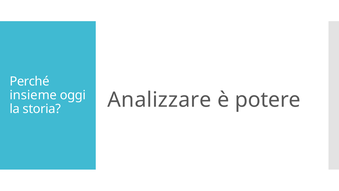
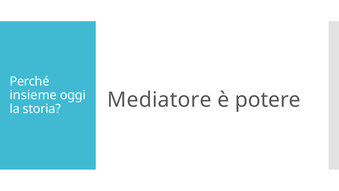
Analizzare: Analizzare -> Mediatore
